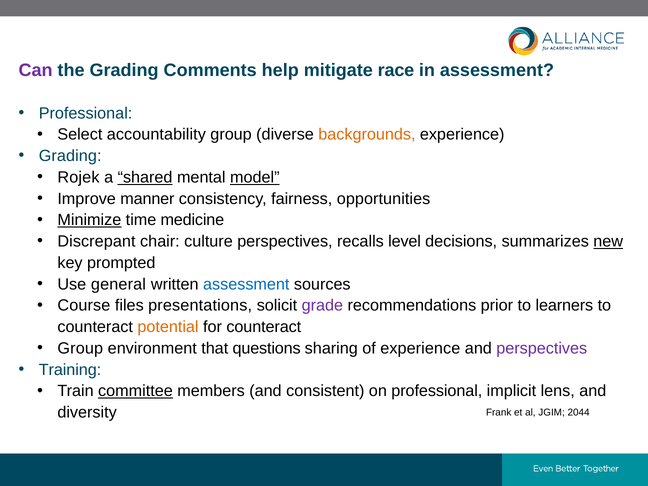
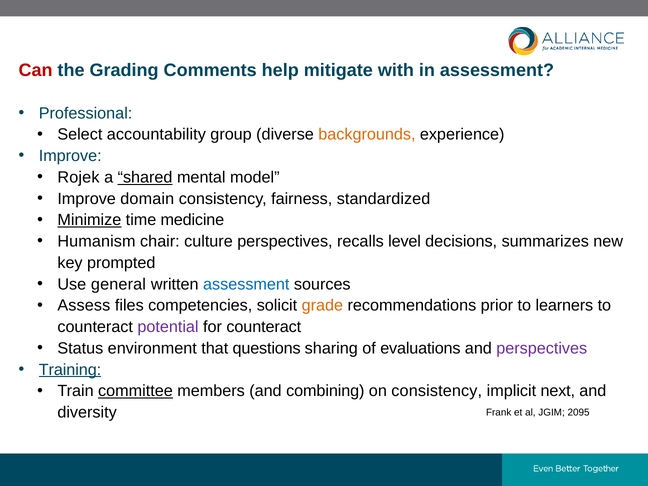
Can colour: purple -> red
race: race -> with
Grading at (70, 156): Grading -> Improve
model underline: present -> none
manner: manner -> domain
opportunities: opportunities -> standardized
Discrepant: Discrepant -> Humanism
new underline: present -> none
Course: Course -> Assess
presentations: presentations -> competencies
grade colour: purple -> orange
potential colour: orange -> purple
Group at (80, 348): Group -> Status
of experience: experience -> evaluations
Training underline: none -> present
consistent: consistent -> combining
on professional: professional -> consistency
lens: lens -> next
2044: 2044 -> 2095
